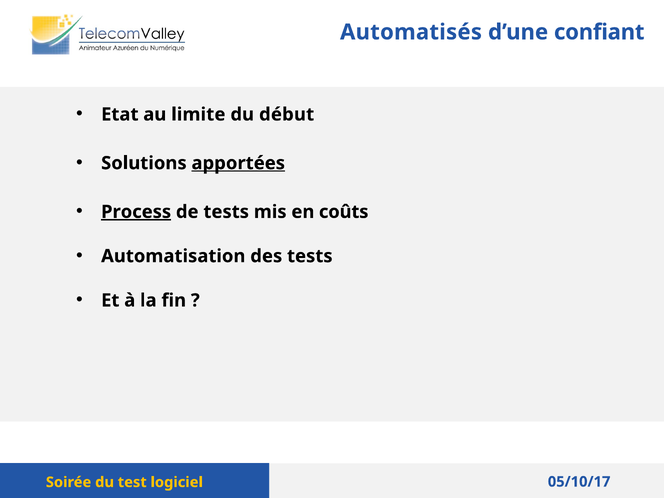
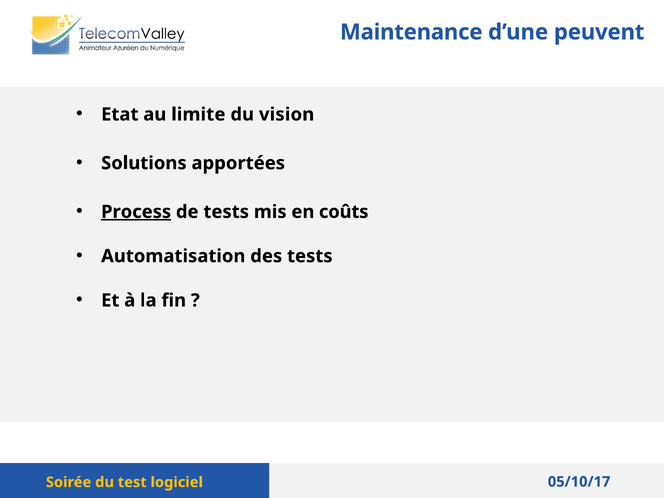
Automatisés: Automatisés -> Maintenance
confiant: confiant -> peuvent
début: début -> vision
apportées underline: present -> none
